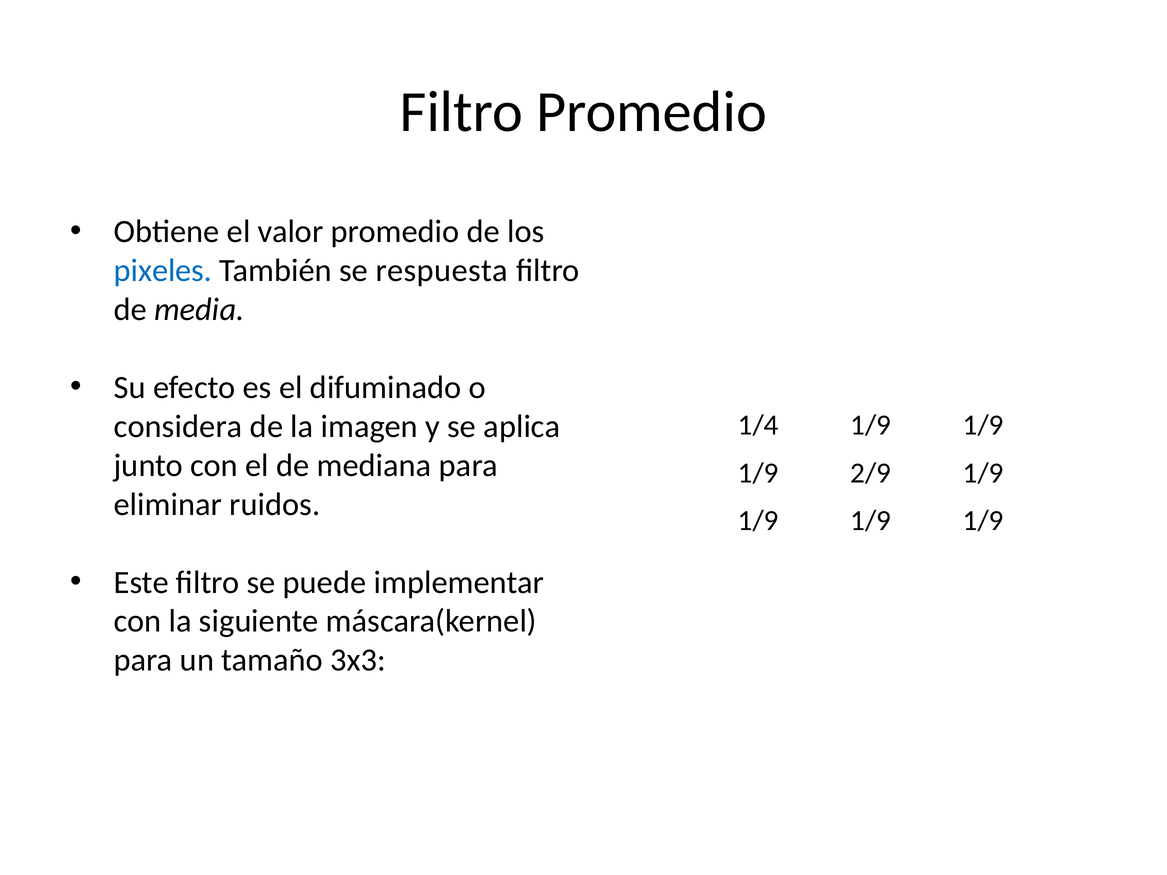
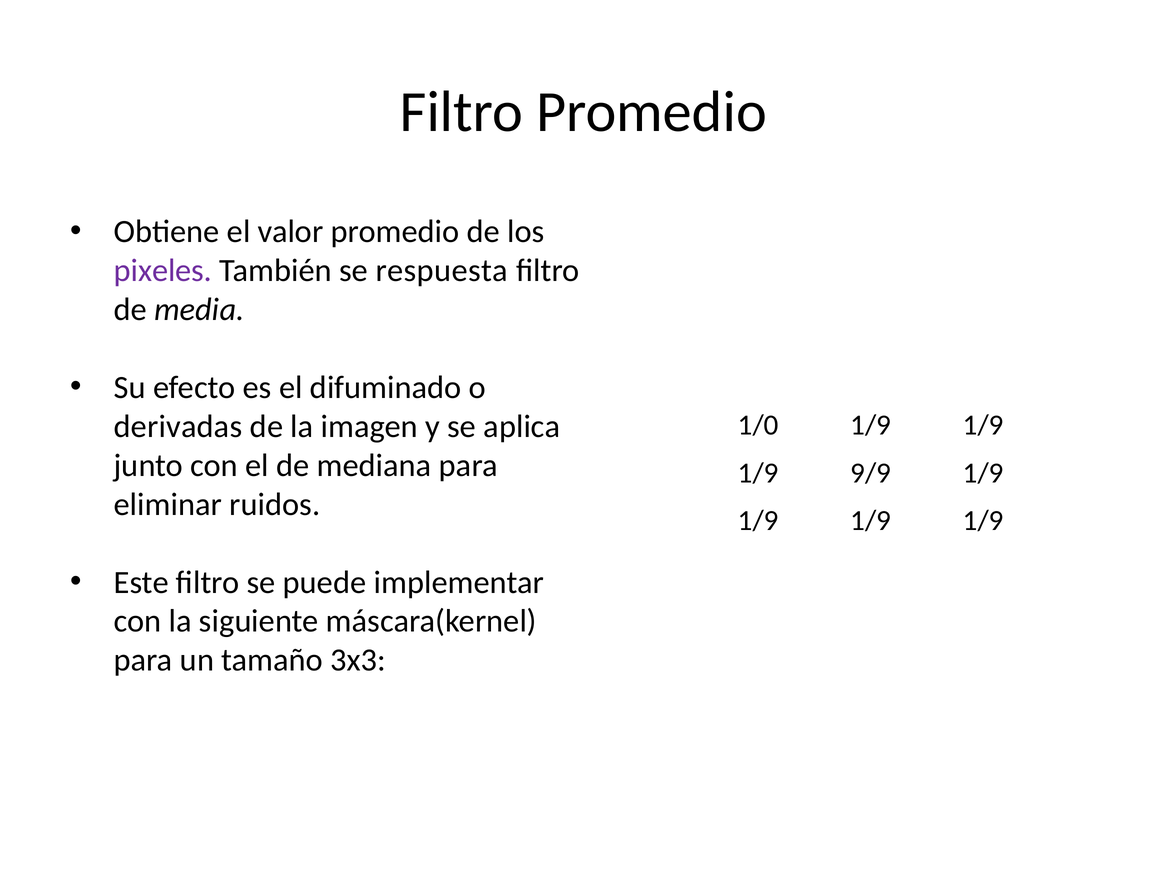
pixeles colour: blue -> purple
considera: considera -> derivadas
1/4: 1/4 -> 1/0
2/9: 2/9 -> 9/9
